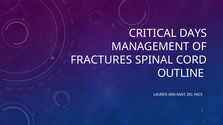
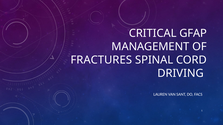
DAYS: DAYS -> GFAP
OUTLINE: OUTLINE -> DRIVING
